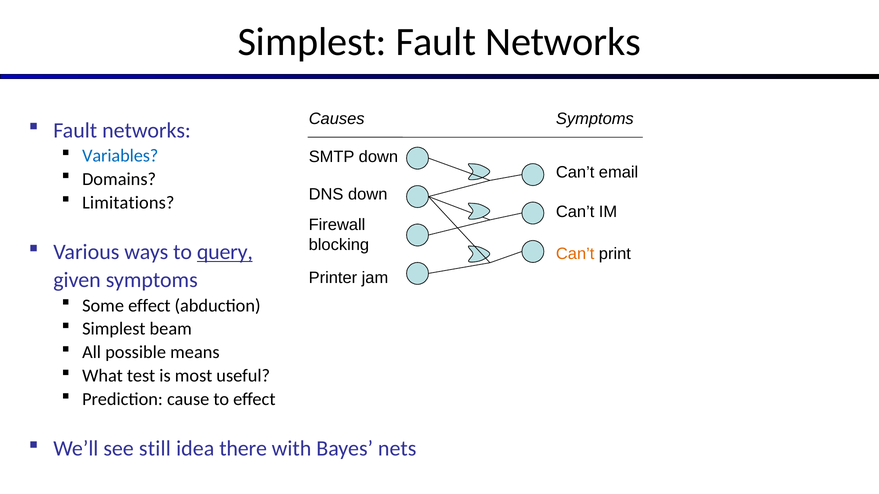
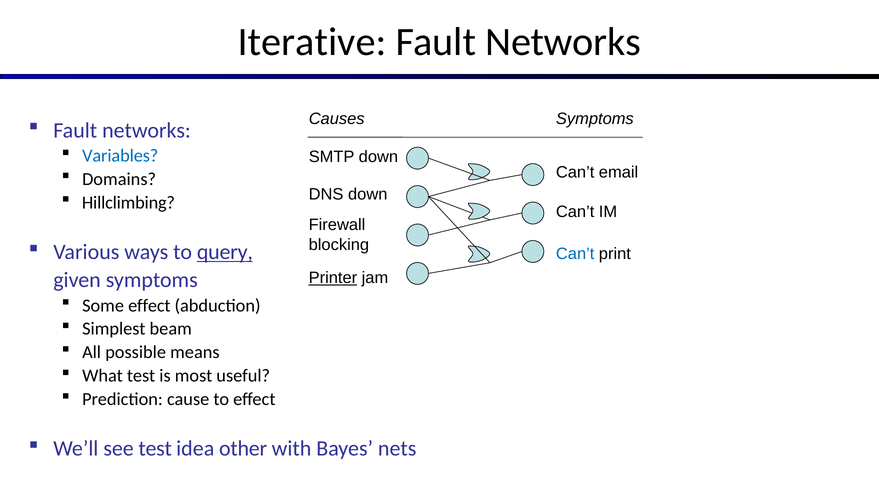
Simplest at (312, 42): Simplest -> Iterative
Limitations: Limitations -> Hillclimbing
Can’t at (575, 254) colour: orange -> blue
Printer underline: none -> present
see still: still -> test
there: there -> other
